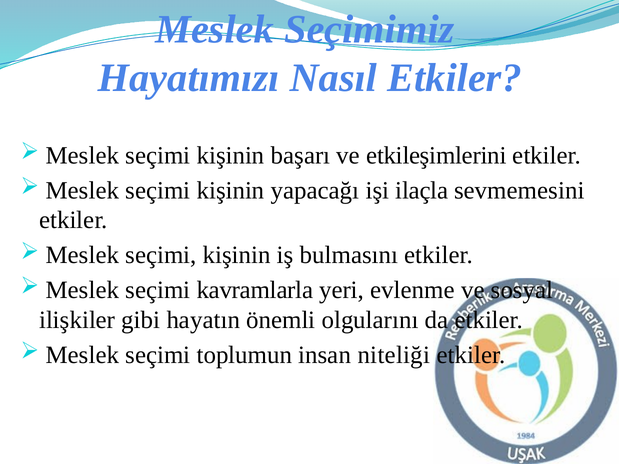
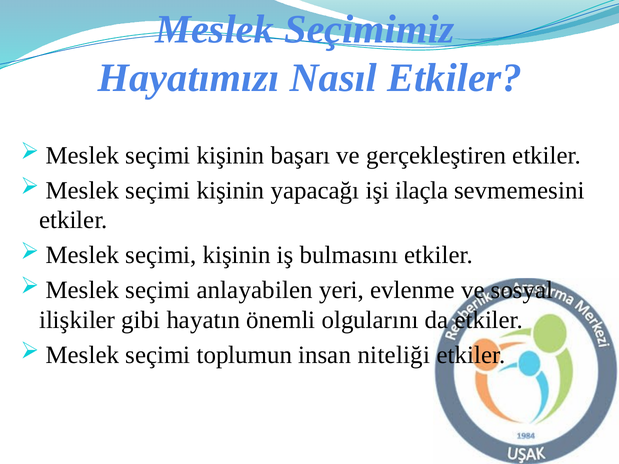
etkileşimlerini: etkileşimlerini -> gerçekleştiren
kavramlarla: kavramlarla -> anlayabilen
